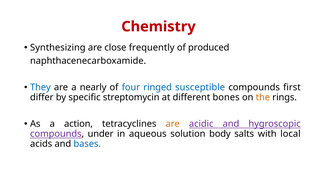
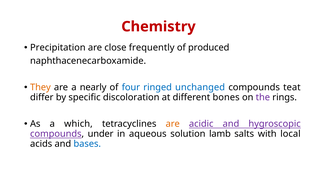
Synthesizing: Synthesizing -> Precipitation
They colour: blue -> orange
susceptible: susceptible -> unchanged
first: first -> teat
streptomycin: streptomycin -> discoloration
the colour: orange -> purple
action: action -> which
body: body -> lamb
